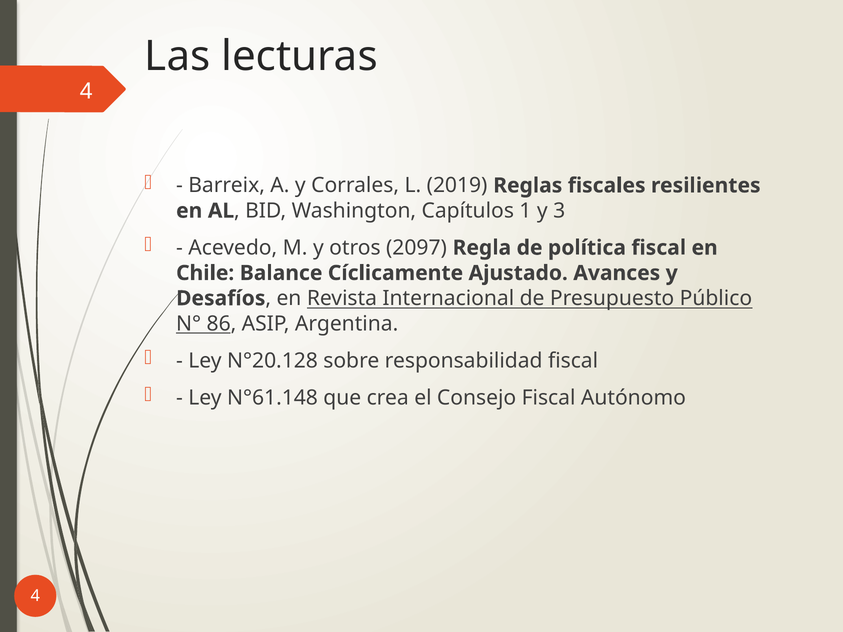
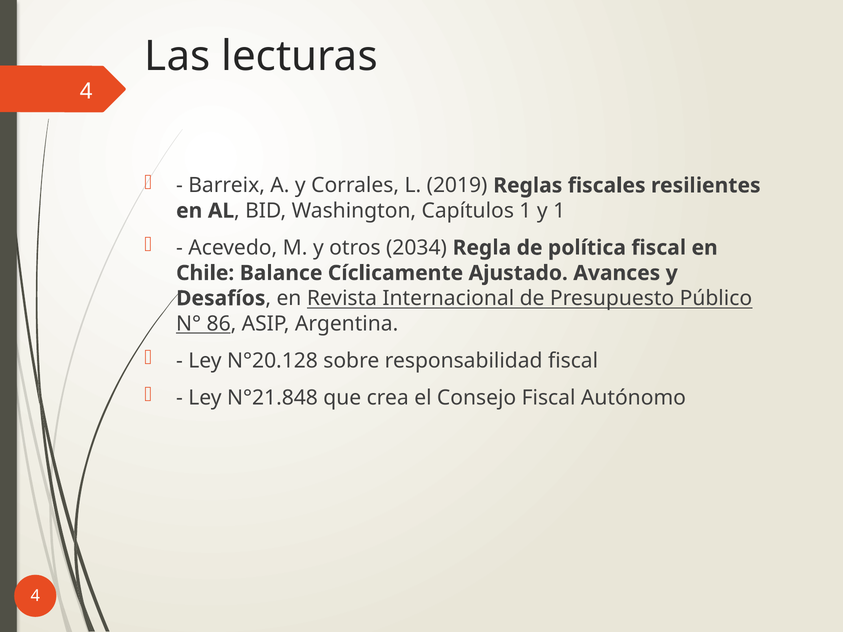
y 3: 3 -> 1
2097: 2097 -> 2034
N°61.148: N°61.148 -> N°21.848
